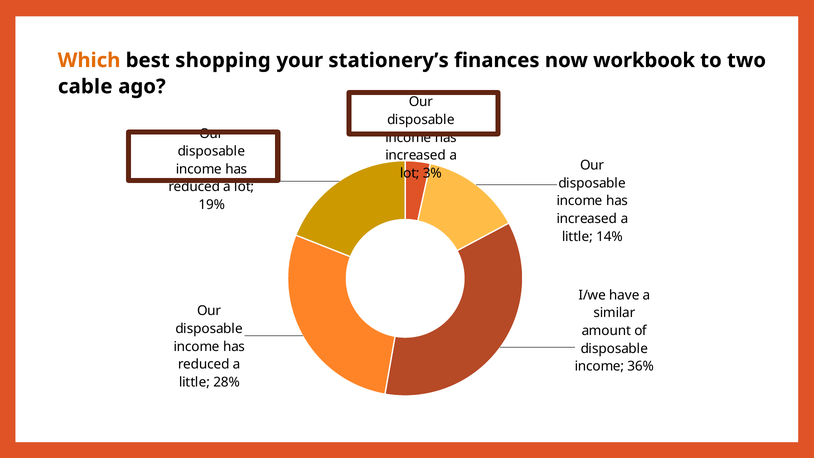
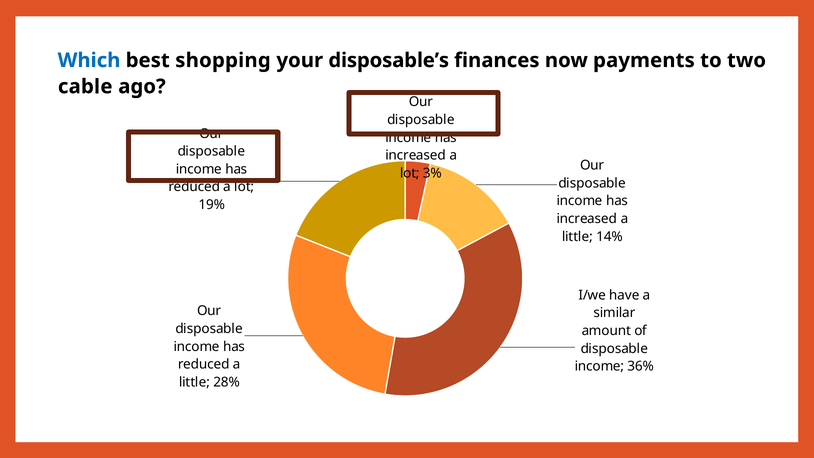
Which colour: orange -> blue
stationery’s: stationery’s -> disposable’s
workbook: workbook -> payments
